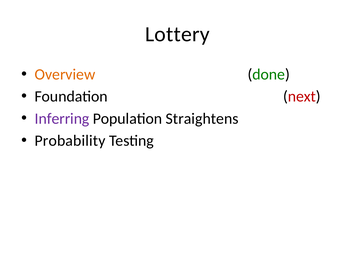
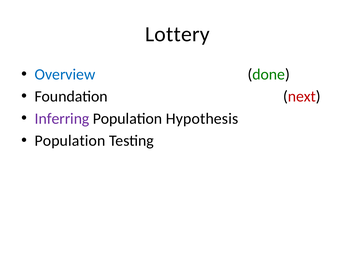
Overview colour: orange -> blue
Straightens: Straightens -> Hypothesis
Probability at (70, 141): Probability -> Population
